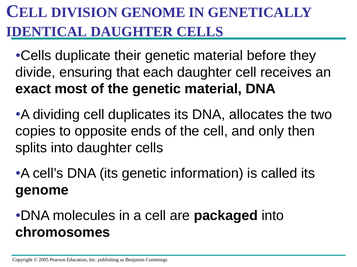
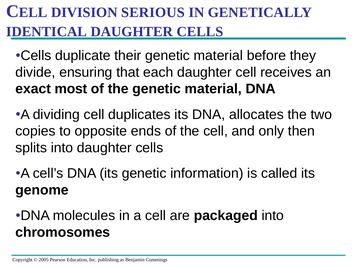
DIVISION GENOME: GENOME -> SERIOUS
